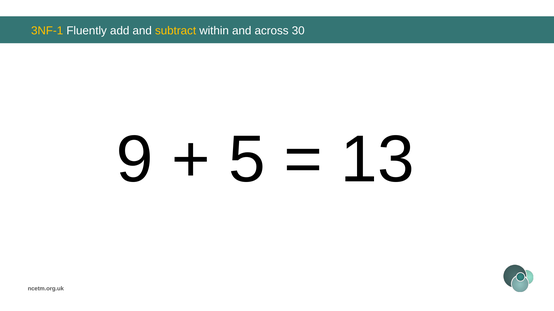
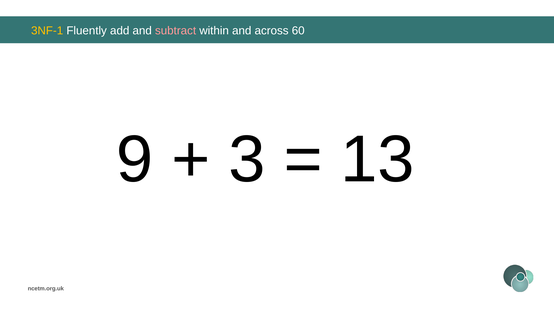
subtract colour: yellow -> pink
30: 30 -> 60
5: 5 -> 3
